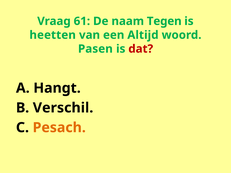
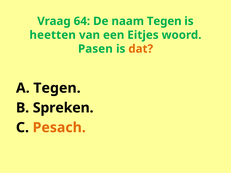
61: 61 -> 64
Altijd: Altijd -> Eitjes
dat colour: red -> orange
A Hangt: Hangt -> Tegen
Verschil: Verschil -> Spreken
